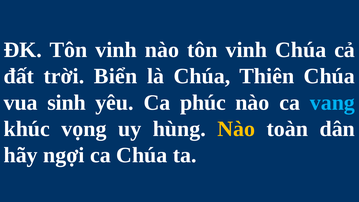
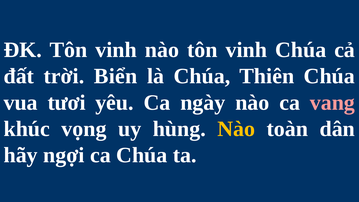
sinh: sinh -> tươi
phúc: phúc -> ngày
vang colour: light blue -> pink
